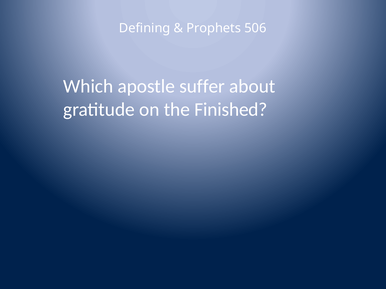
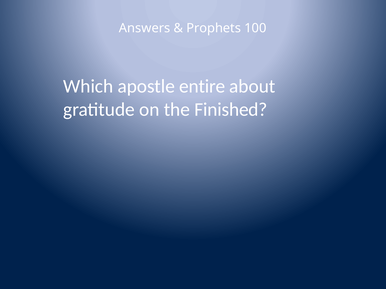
Defining: Defining -> Answers
506: 506 -> 100
suffer: suffer -> entire
